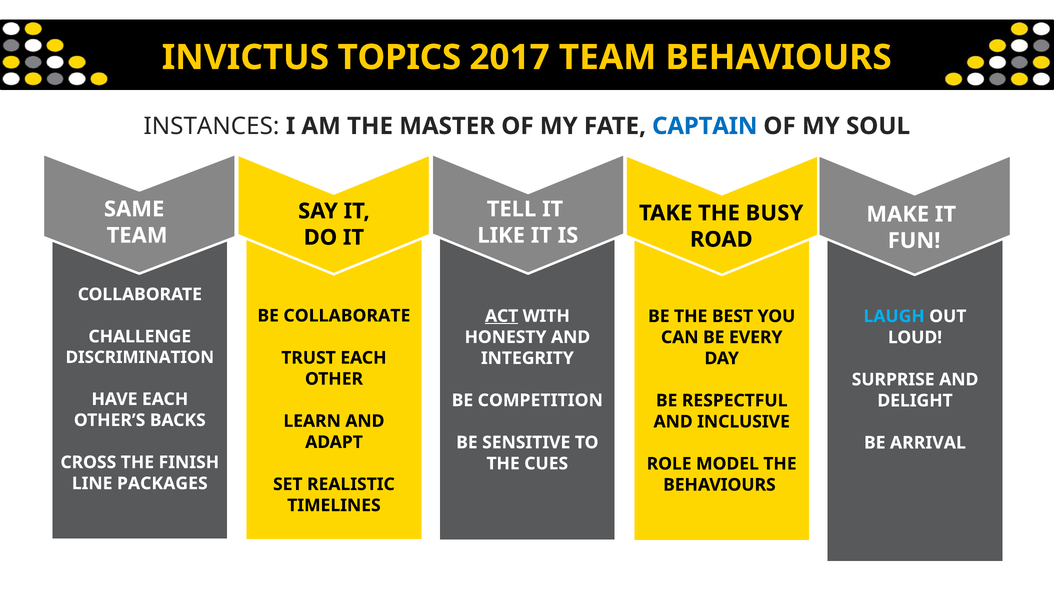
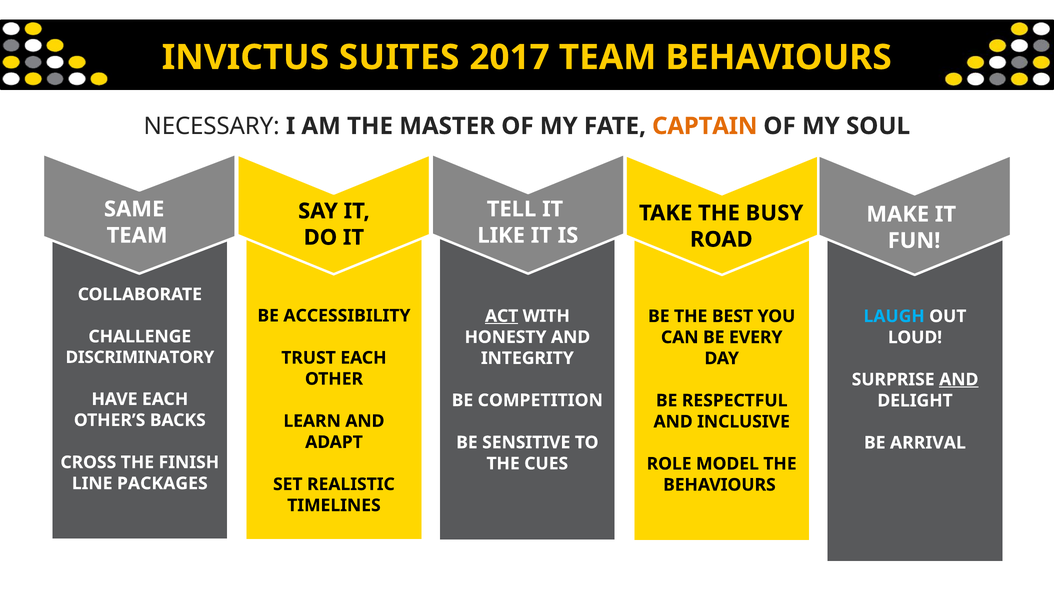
TOPICS: TOPICS -> SUITES
INSTANCES: INSTANCES -> NECESSARY
CAPTAIN colour: blue -> orange
BE COLLABORATE: COLLABORATE -> ACCESSIBILITY
DISCRIMINATION: DISCRIMINATION -> DISCRIMINATORY
AND at (959, 379) underline: none -> present
